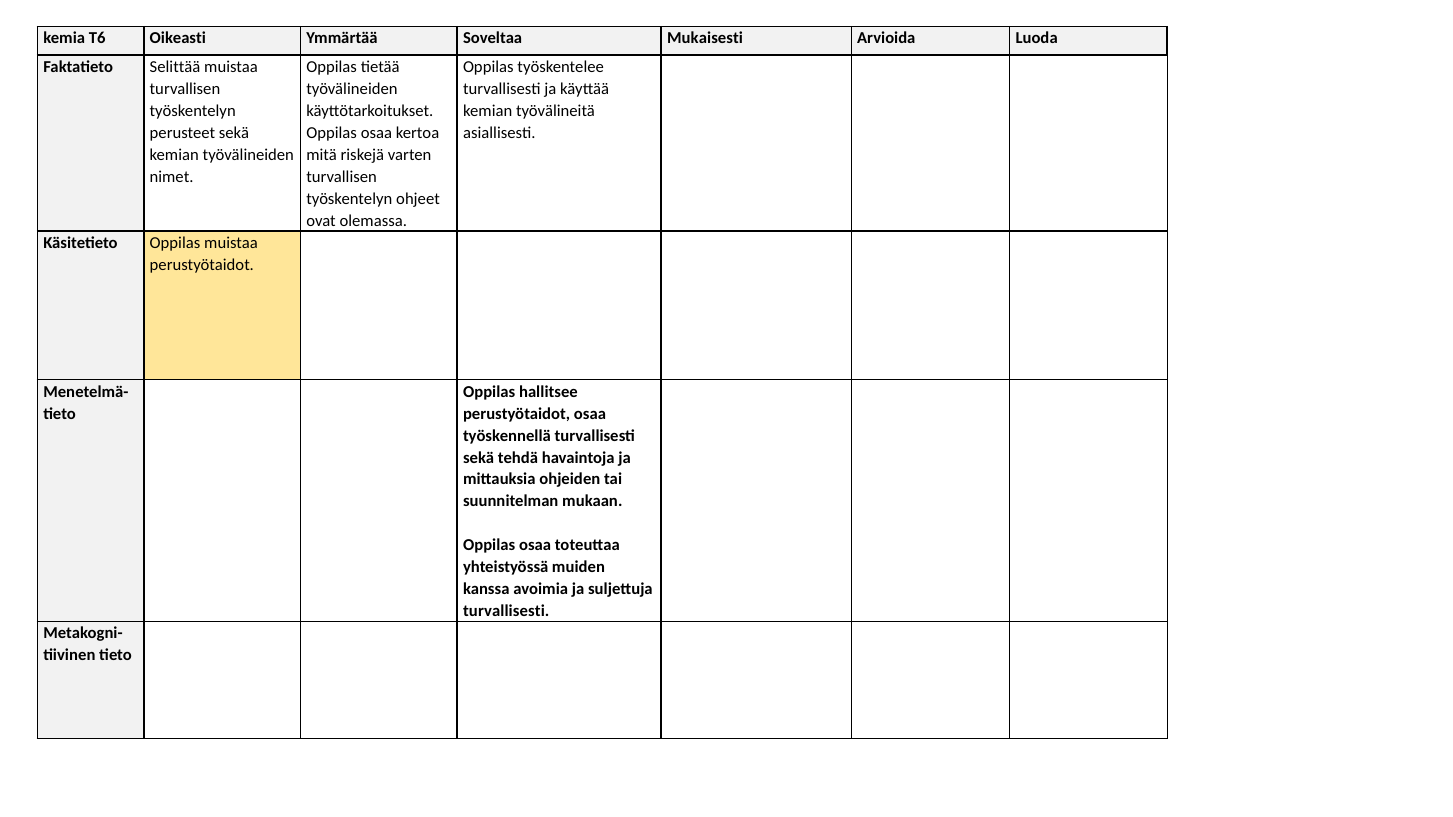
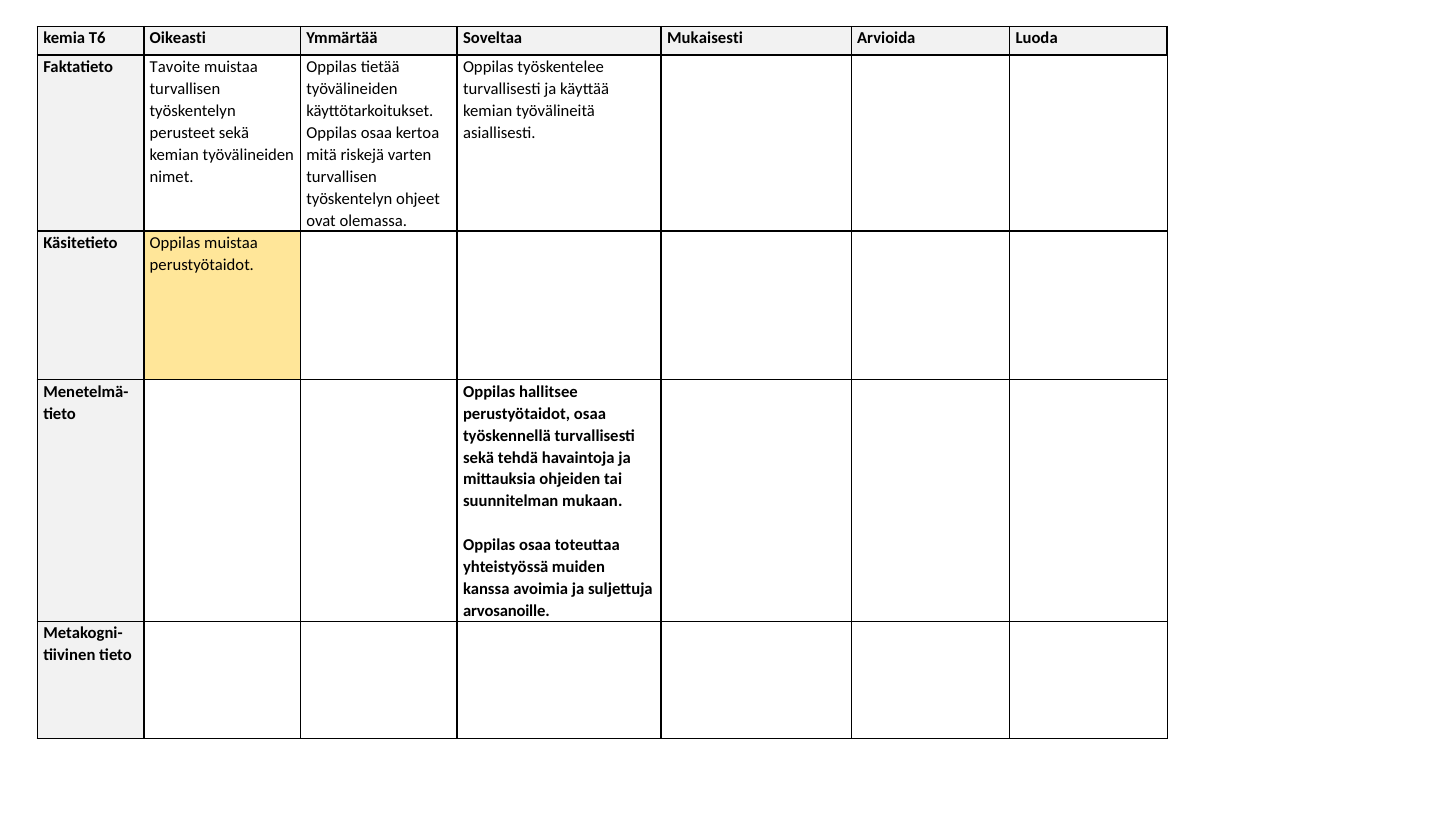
Selittää: Selittää -> Tavoite
turvallisesti at (506, 611): turvallisesti -> arvosanoille
